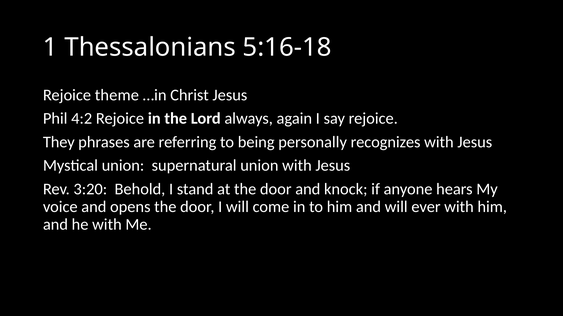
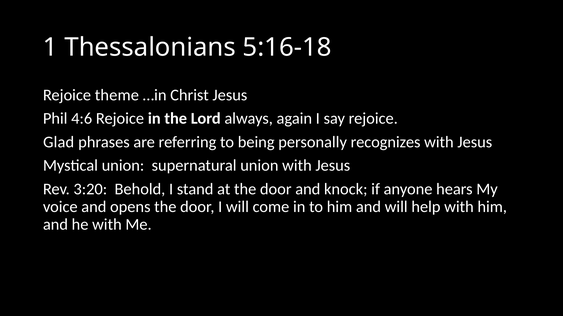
4:2: 4:2 -> 4:6
They: They -> Glad
ever: ever -> help
